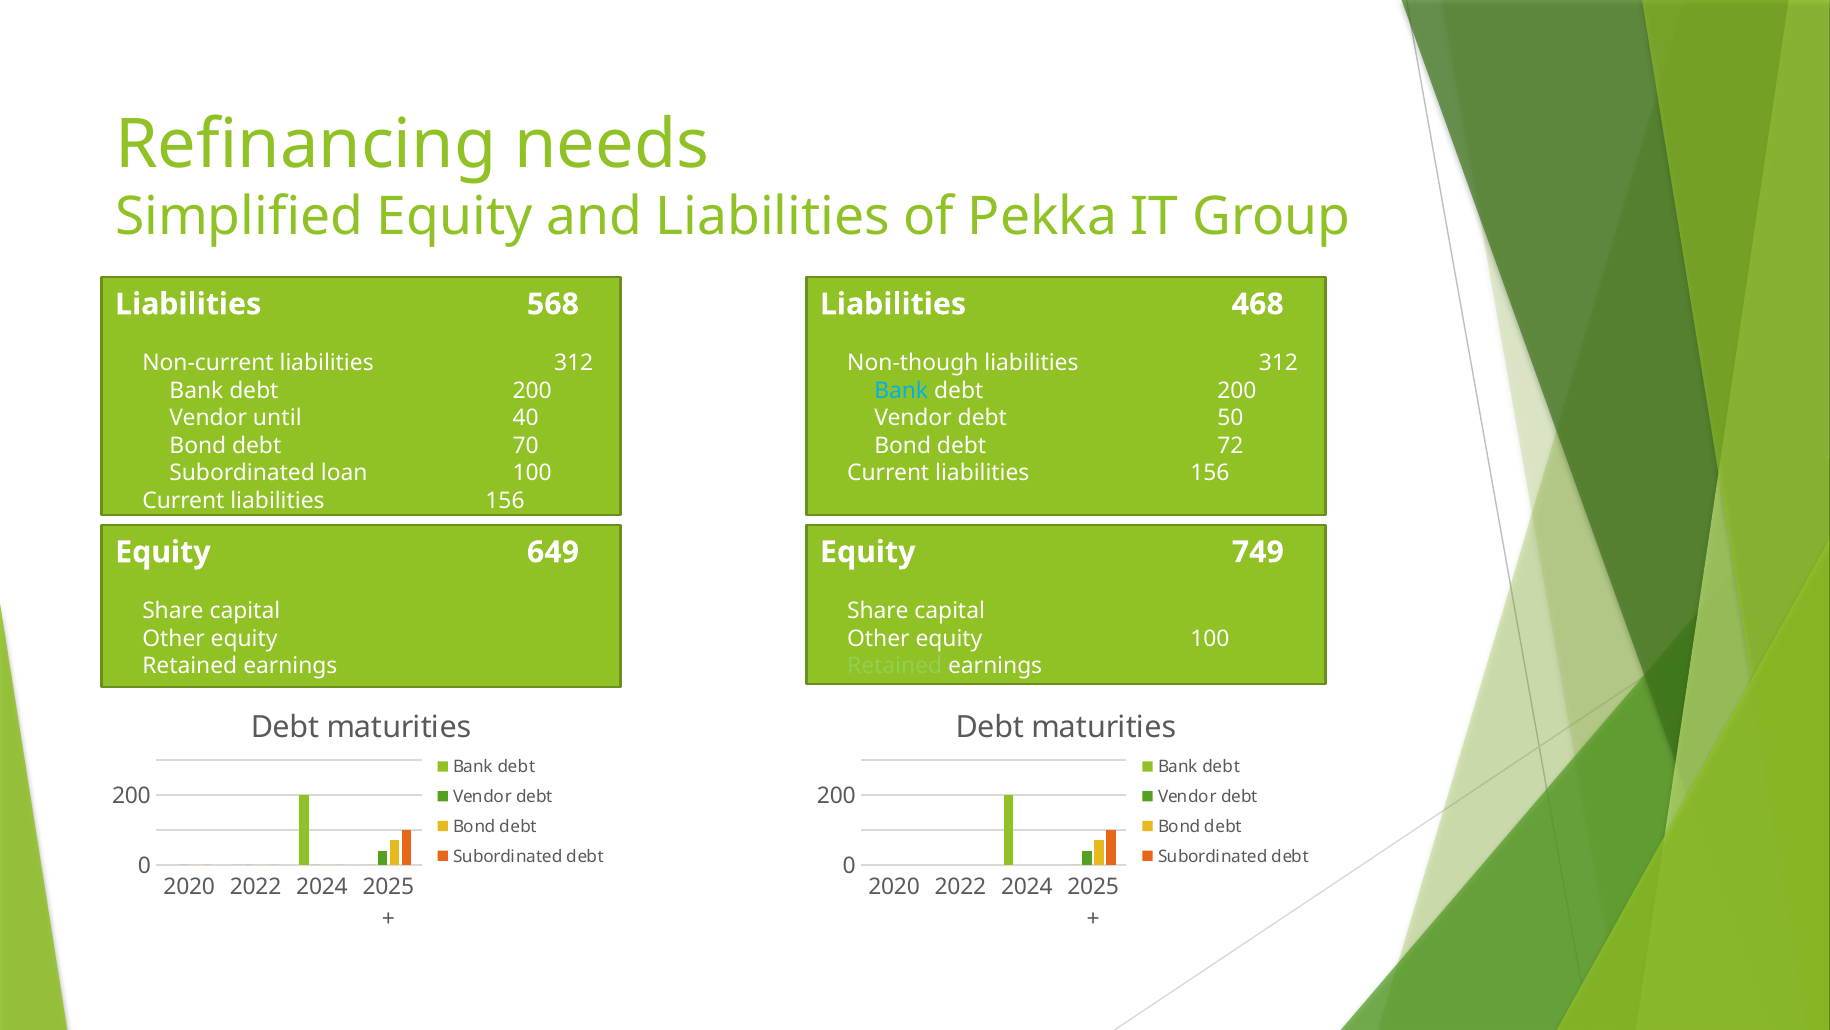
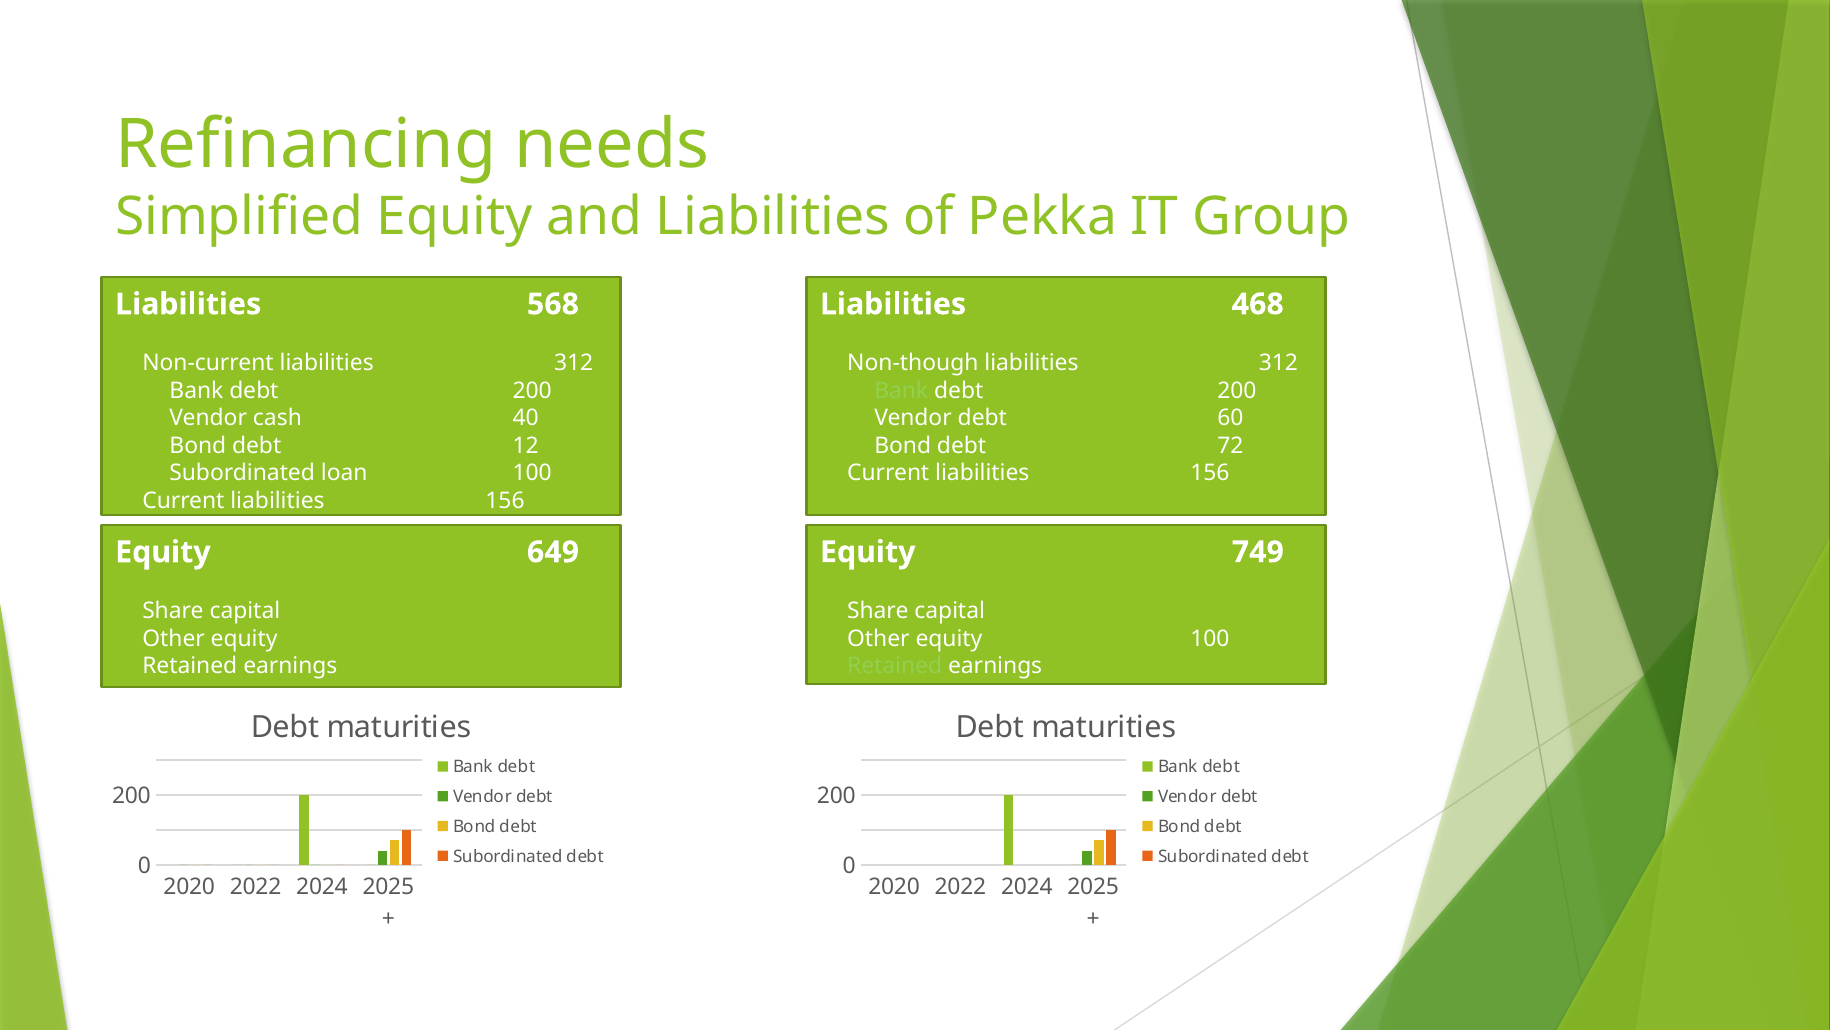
Bank at (901, 390) colour: light blue -> light green
until: until -> cash
50: 50 -> 60
70: 70 -> 12
